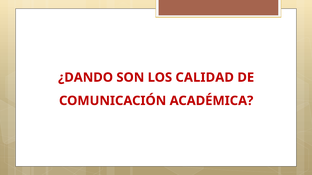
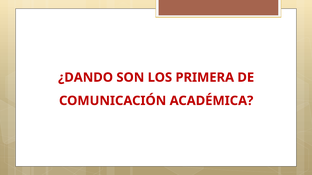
CALIDAD: CALIDAD -> PRIMERA
